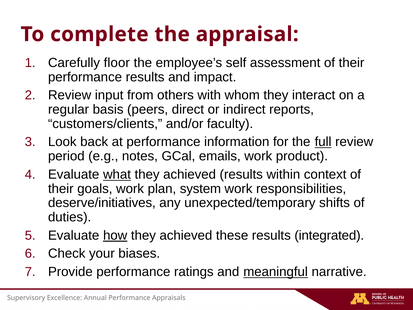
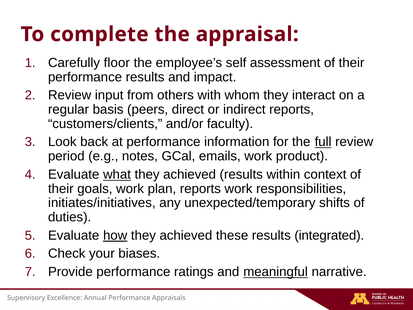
plan system: system -> reports
deserve/initiatives: deserve/initiatives -> initiates/initiatives
